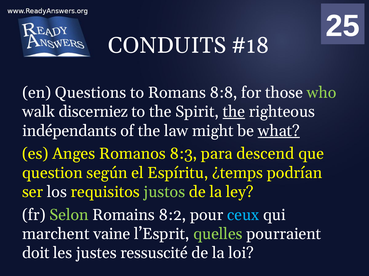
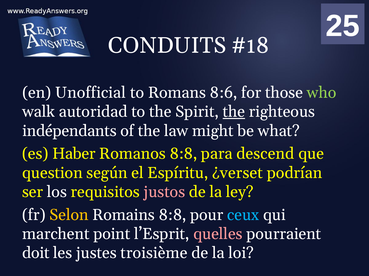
Questions: Questions -> Unofficial
8:8: 8:8 -> 8:6
discerniez: discerniez -> autoridad
what underline: present -> none
Anges: Anges -> Haber
Romanos 8:3: 8:3 -> 8:8
¿temps: ¿temps -> ¿verset
justos colour: light green -> pink
Selon colour: light green -> yellow
Romains 8:2: 8:2 -> 8:8
vaine: vaine -> point
quelles colour: light green -> pink
ressuscité: ressuscité -> troisième
